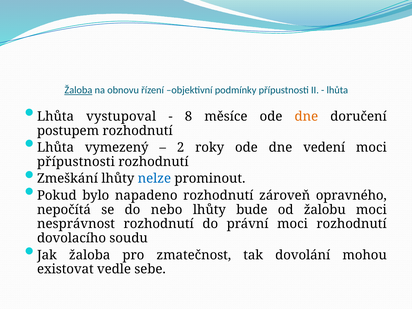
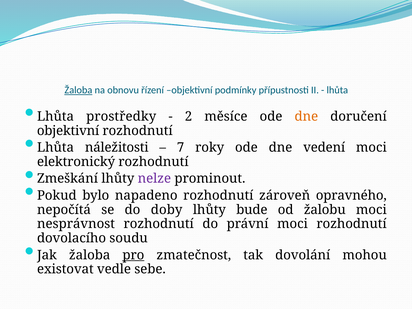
vystupoval: vystupoval -> prostředky
8: 8 -> 2
postupem at (68, 131): postupem -> objektivní
vymezený: vymezený -> náležitosti
2: 2 -> 7
přípustnosti at (76, 162): přípustnosti -> elektronický
nelze colour: blue -> purple
nebo: nebo -> doby
pro underline: none -> present
